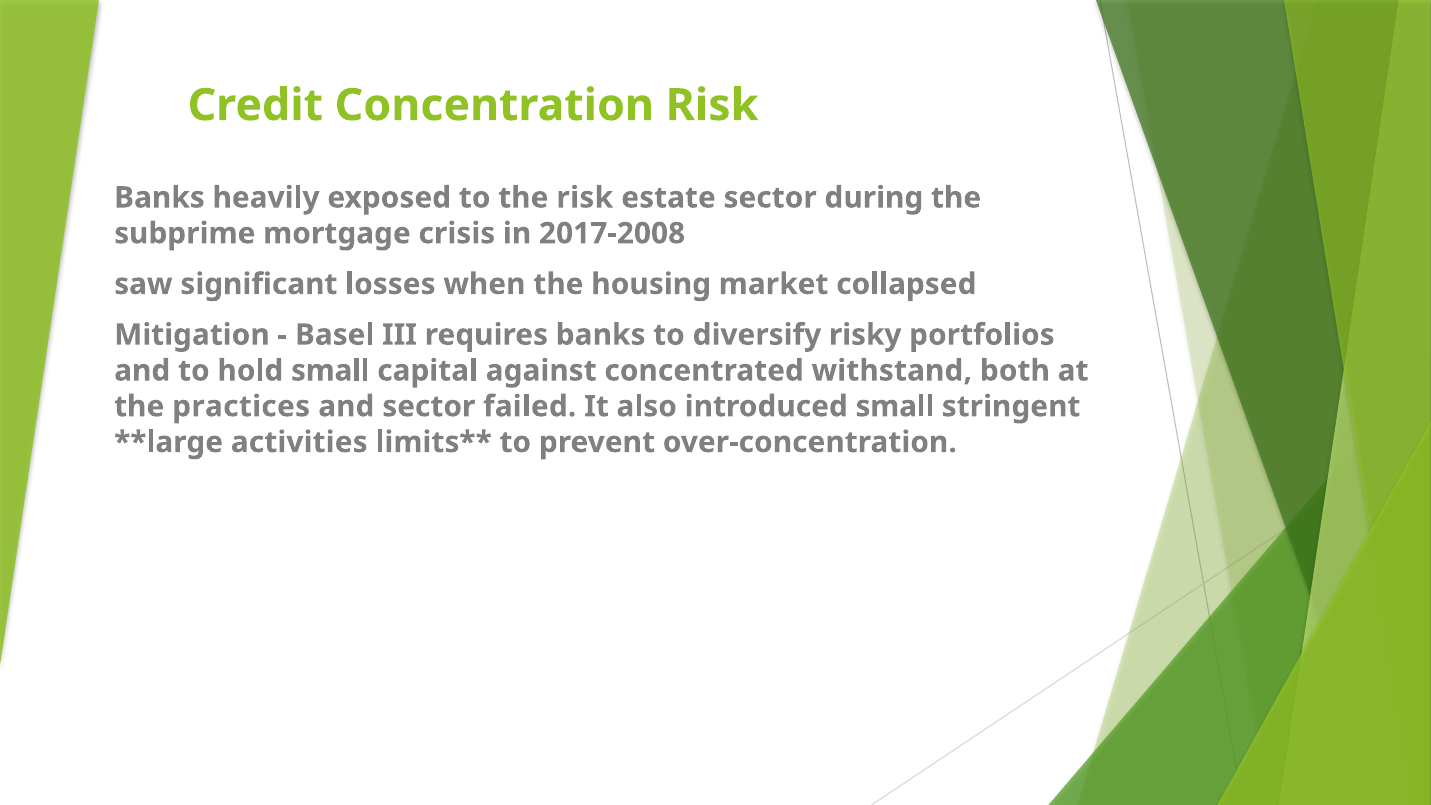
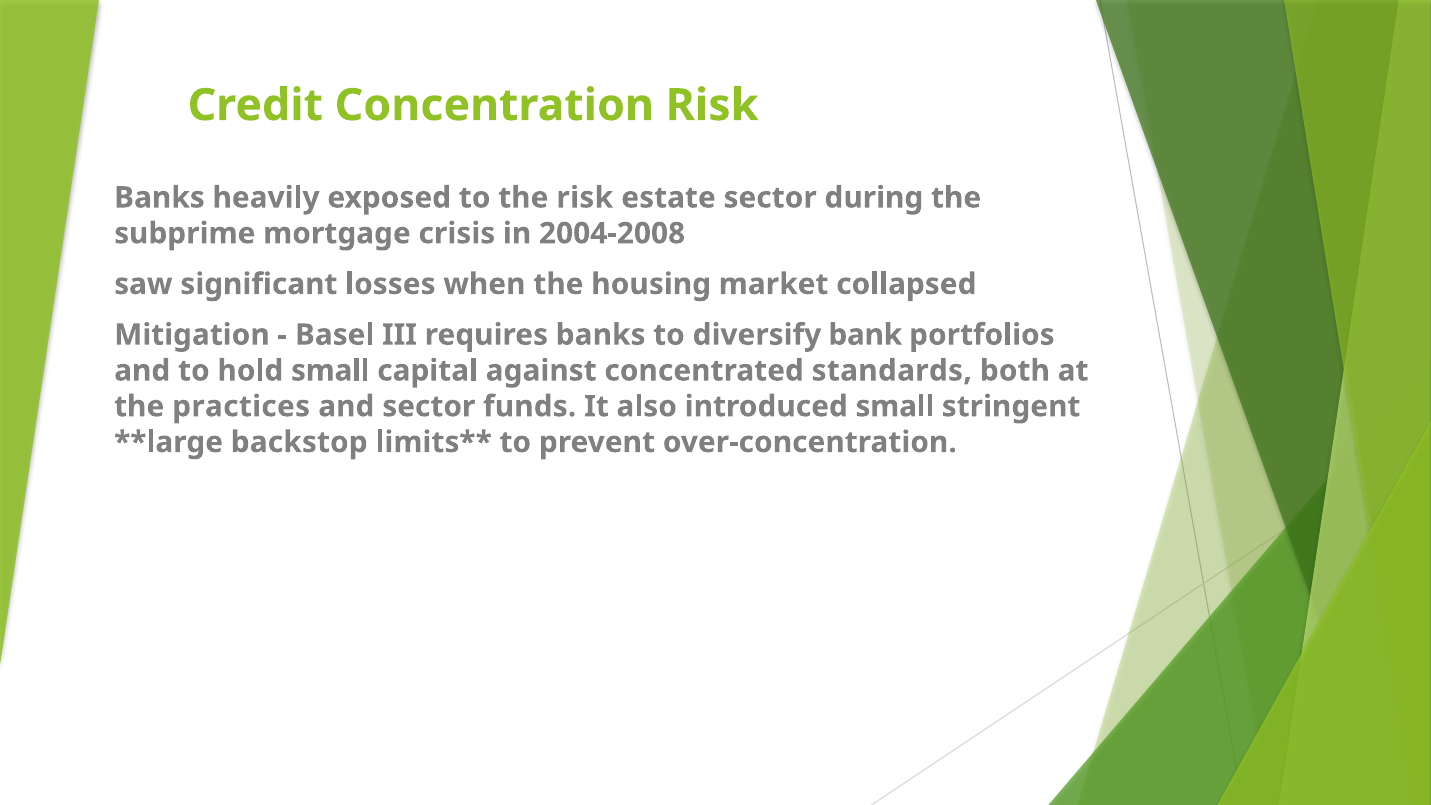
2017-2008: 2017-2008 -> 2004-2008
risky: risky -> bank
withstand: withstand -> standards
failed: failed -> funds
activities: activities -> backstop
